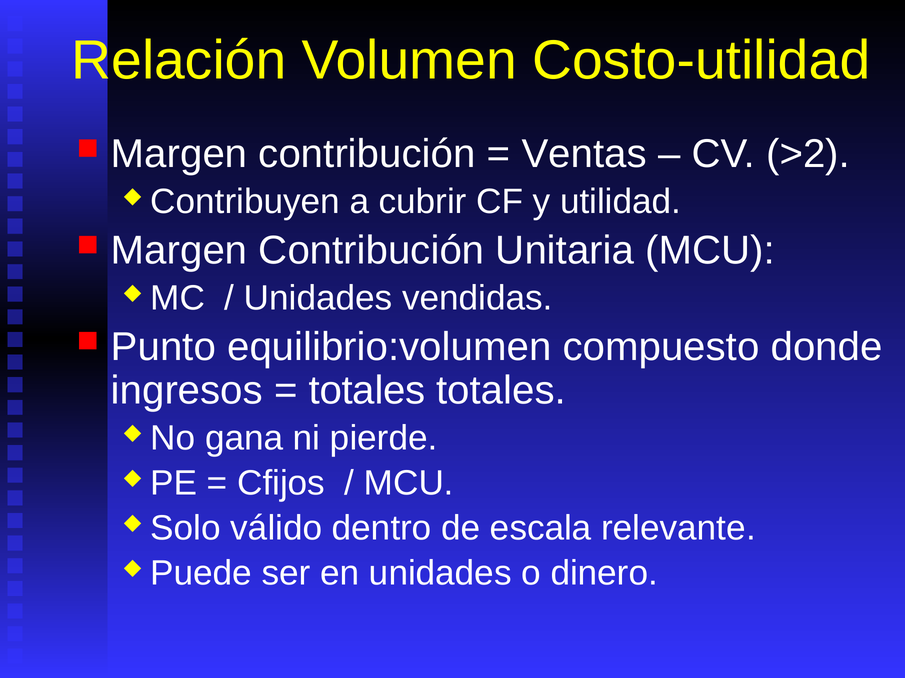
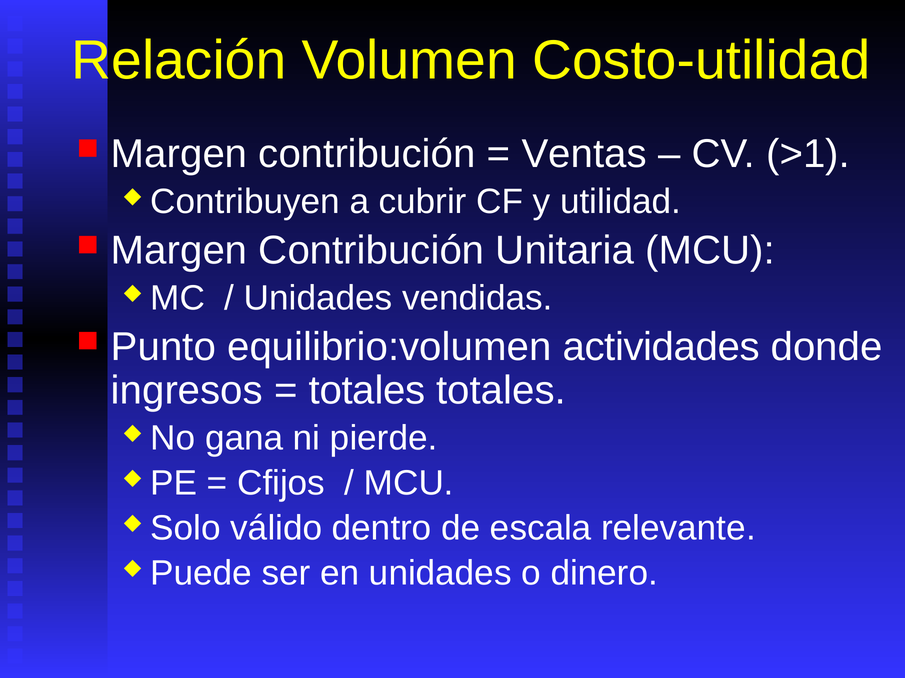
>2: >2 -> >1
compuesto: compuesto -> actividades
